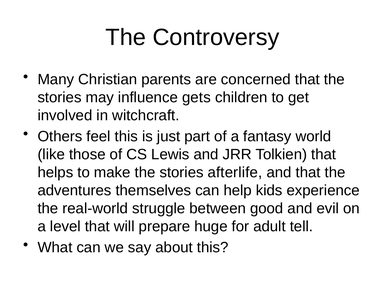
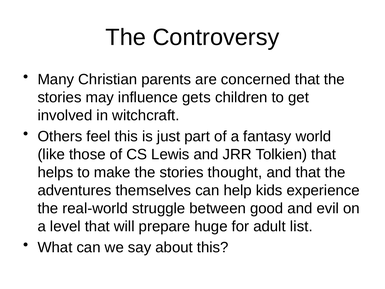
afterlife: afterlife -> thought
tell: tell -> list
